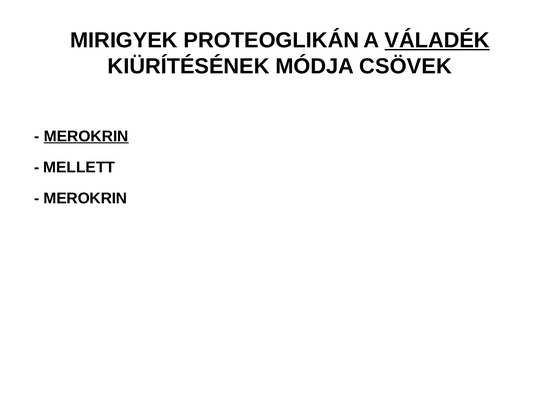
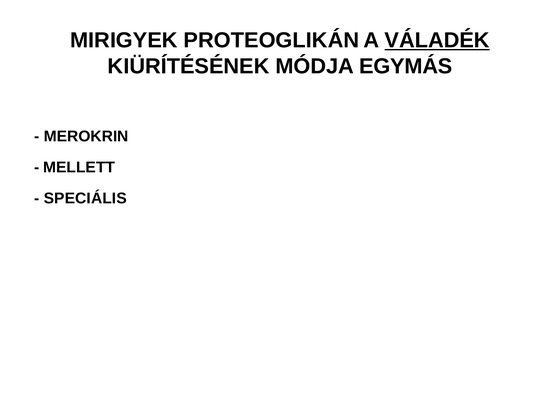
CSÖVEK: CSÖVEK -> EGYMÁS
MEROKRIN at (86, 136) underline: present -> none
MEROKRIN at (85, 198): MEROKRIN -> SPECIÁLIS
